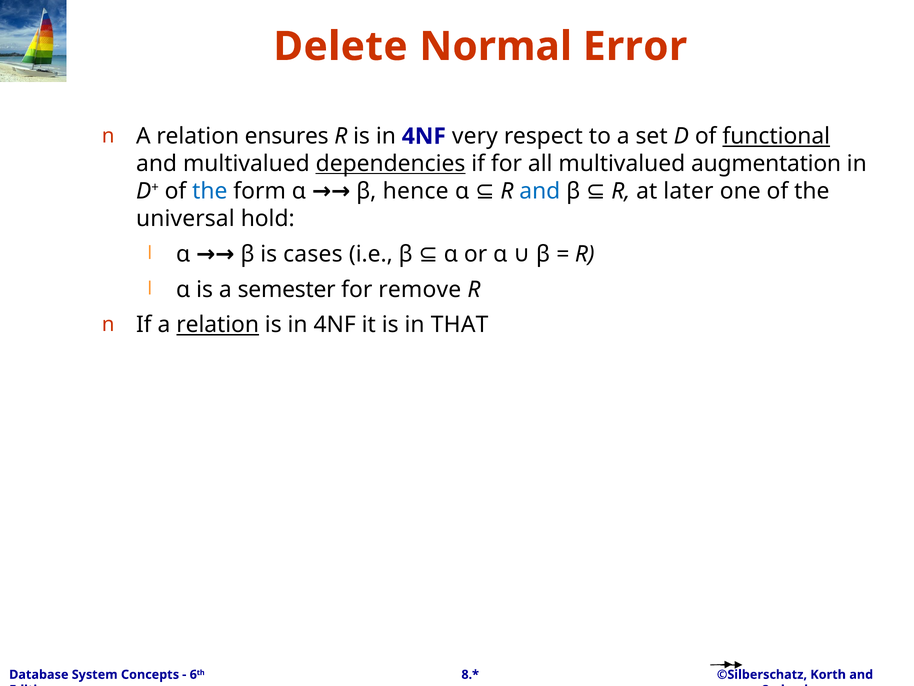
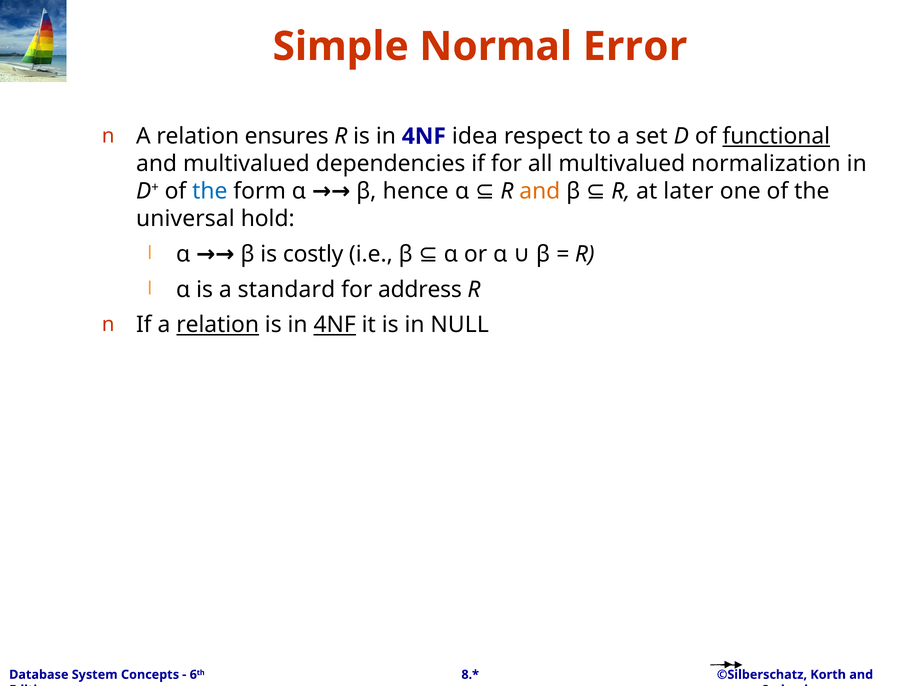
Delete: Delete -> Simple
very: very -> idea
dependencies underline: present -> none
augmentation: augmentation -> normalization
and at (540, 191) colour: blue -> orange
cases: cases -> costly
semester: semester -> standard
remove: remove -> address
4NF at (335, 325) underline: none -> present
THAT: THAT -> NULL
